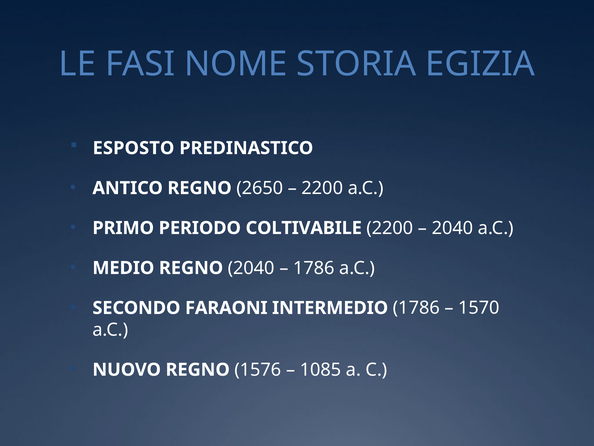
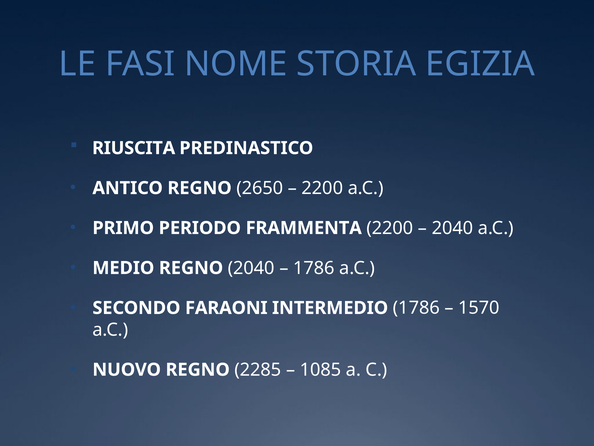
ESPOSTO: ESPOSTO -> RIUSCITA
COLTIVABILE: COLTIVABILE -> FRAMMENTA
1576: 1576 -> 2285
